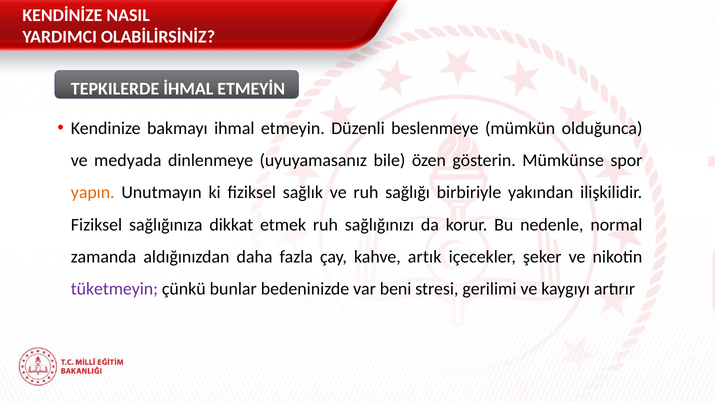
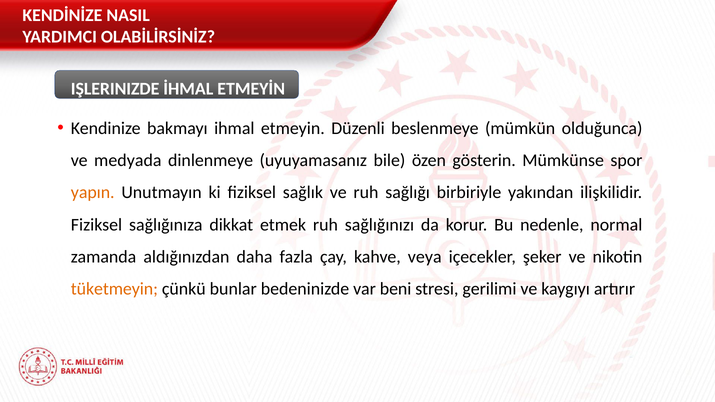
TEPKILERDE: TEPKILERDE -> IŞLERINIZDE
artık: artık -> veya
tüketmeyin colour: purple -> orange
